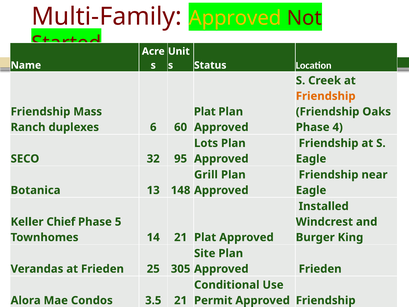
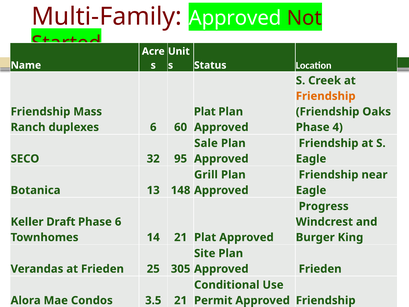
Approved at (235, 18) colour: yellow -> white
Lots: Lots -> Sale
Installed: Installed -> Progress
Chief: Chief -> Draft
Phase 5: 5 -> 6
